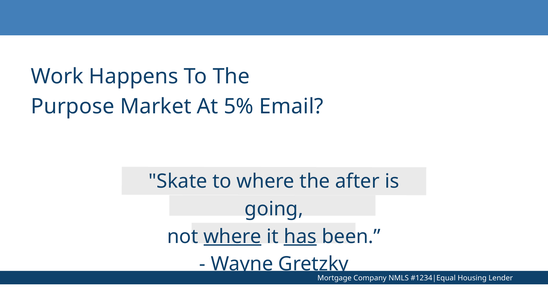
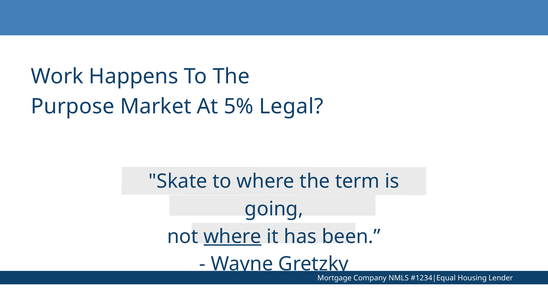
Email: Email -> Legal
after: after -> term
has underline: present -> none
